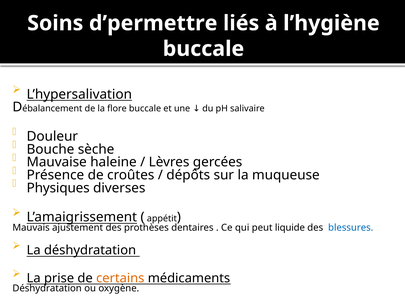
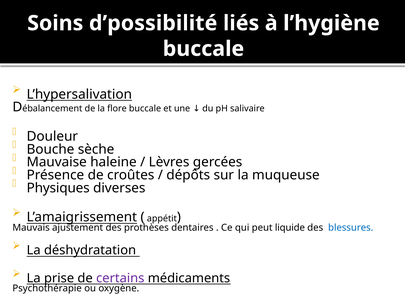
d’permettre: d’permettre -> d’possibilité
certains colour: orange -> purple
Déshydratation at (47, 289): Déshydratation -> Psychothérapie
